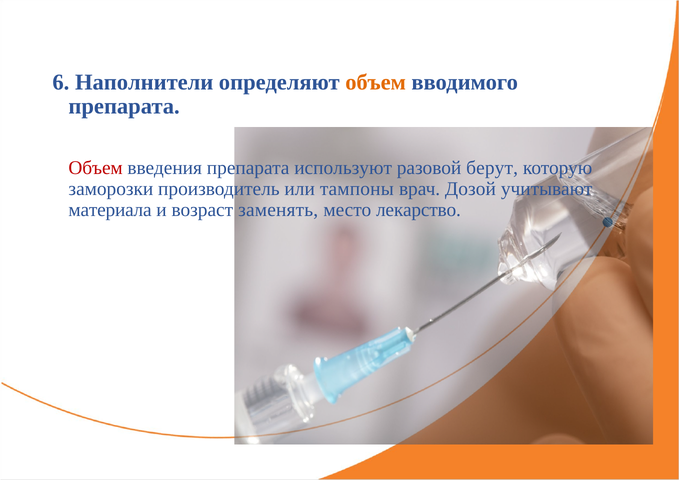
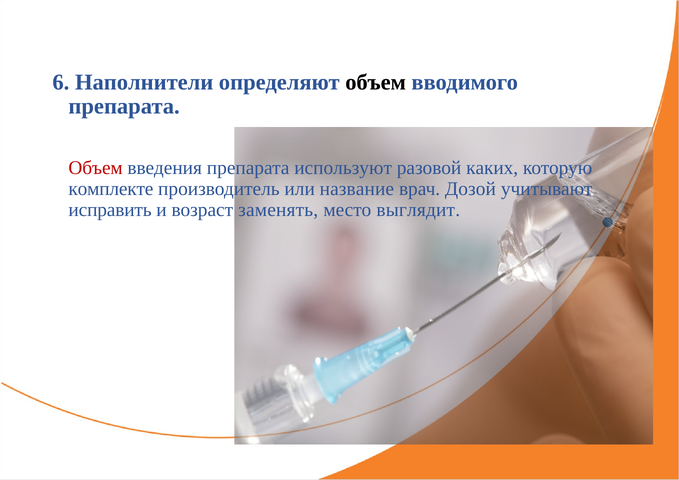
объем at (376, 82) colour: orange -> black
берут: берут -> каких
заморозки: заморозки -> комплекте
тампоны: тампоны -> название
материала: материала -> исправить
лекарство: лекарство -> выглядит
